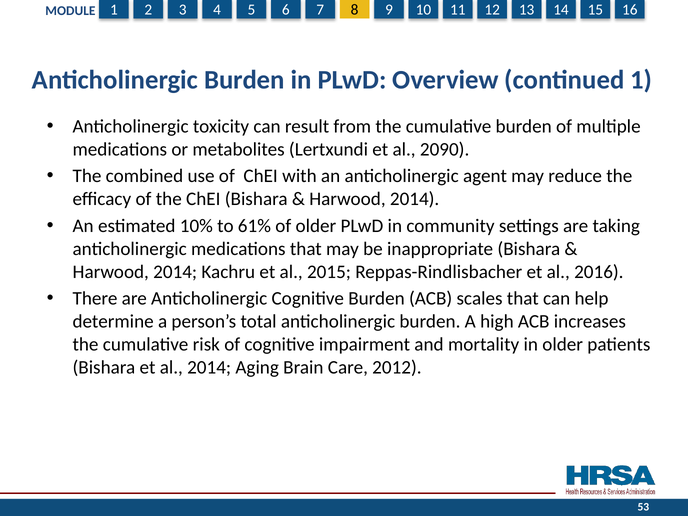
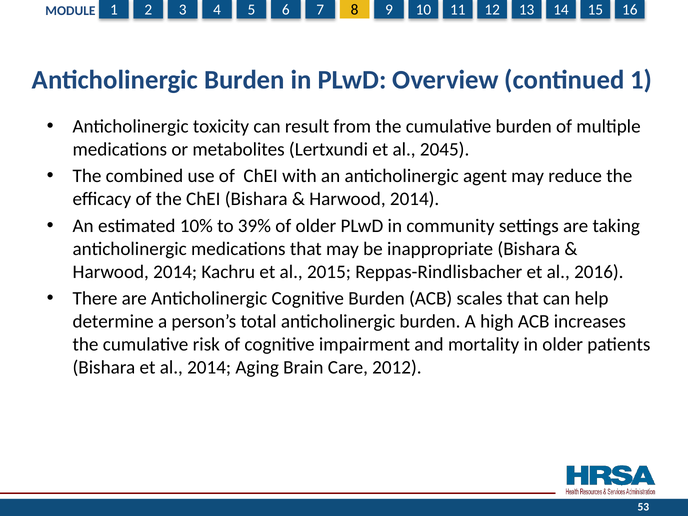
2090: 2090 -> 2045
61%: 61% -> 39%
